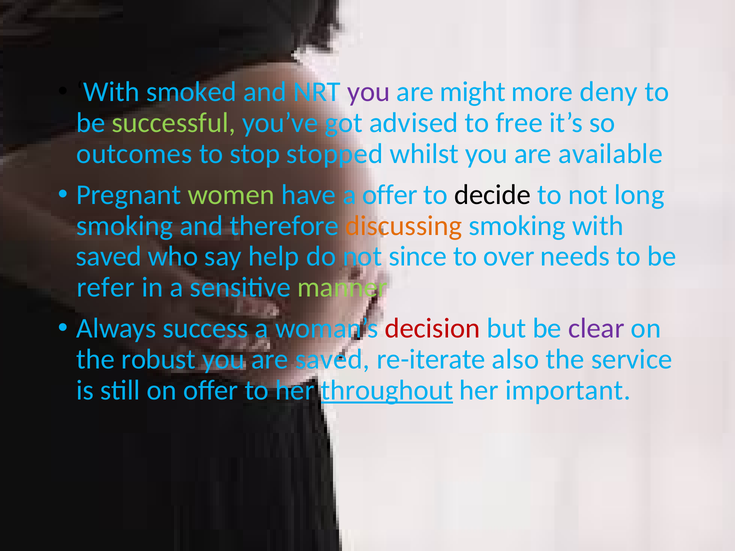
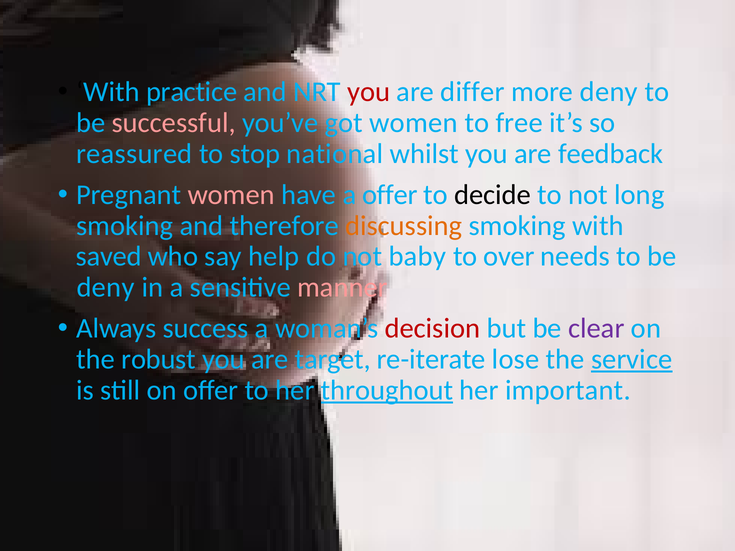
smoked: smoked -> practice
you at (369, 92) colour: purple -> red
might: might -> differ
successful colour: light green -> pink
got advised: advised -> women
outcomes: outcomes -> reassured
stopped: stopped -> national
available: available -> feedback
women at (231, 195) colour: light green -> pink
since: since -> baby
refer at (106, 287): refer -> deny
manner colour: light green -> pink
are saved: saved -> target
also: also -> lose
service underline: none -> present
